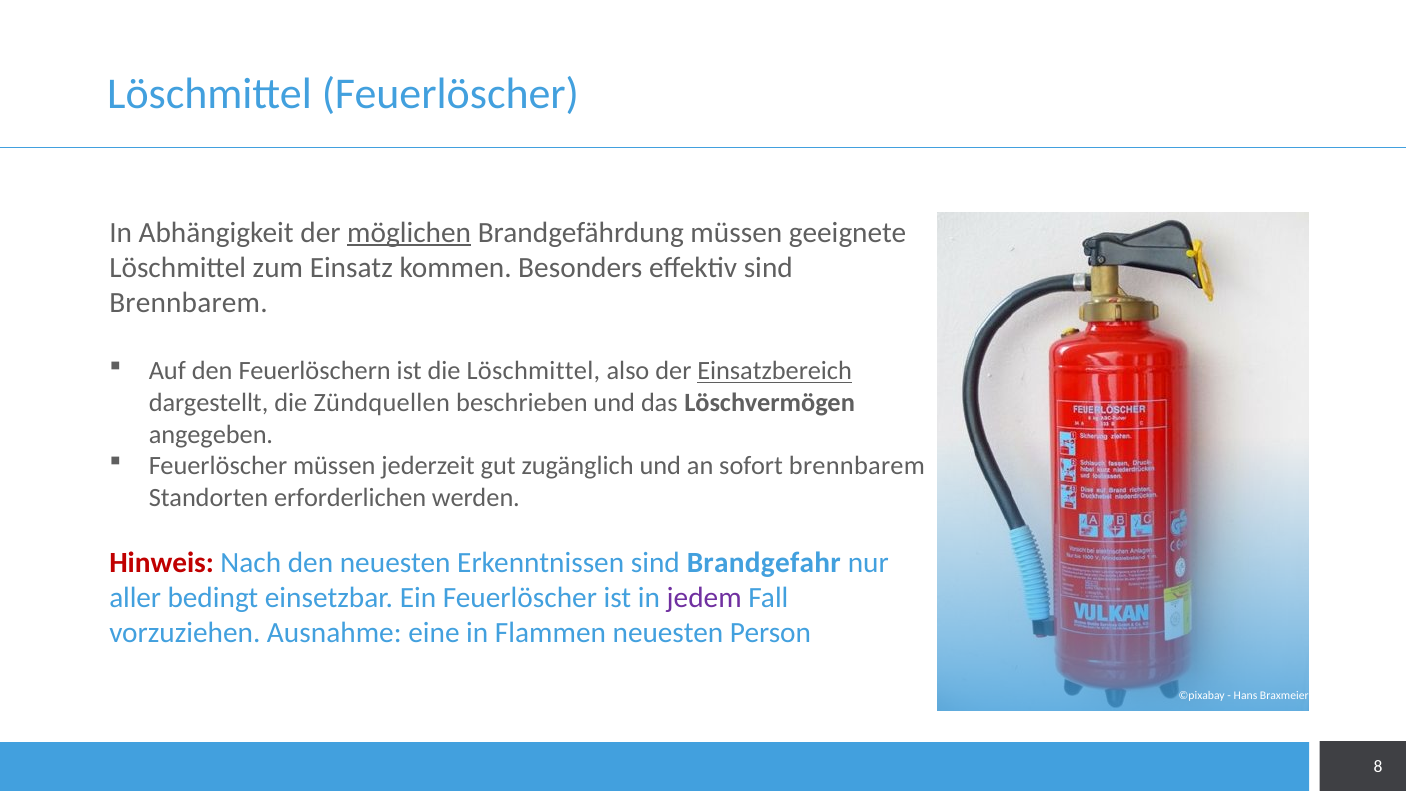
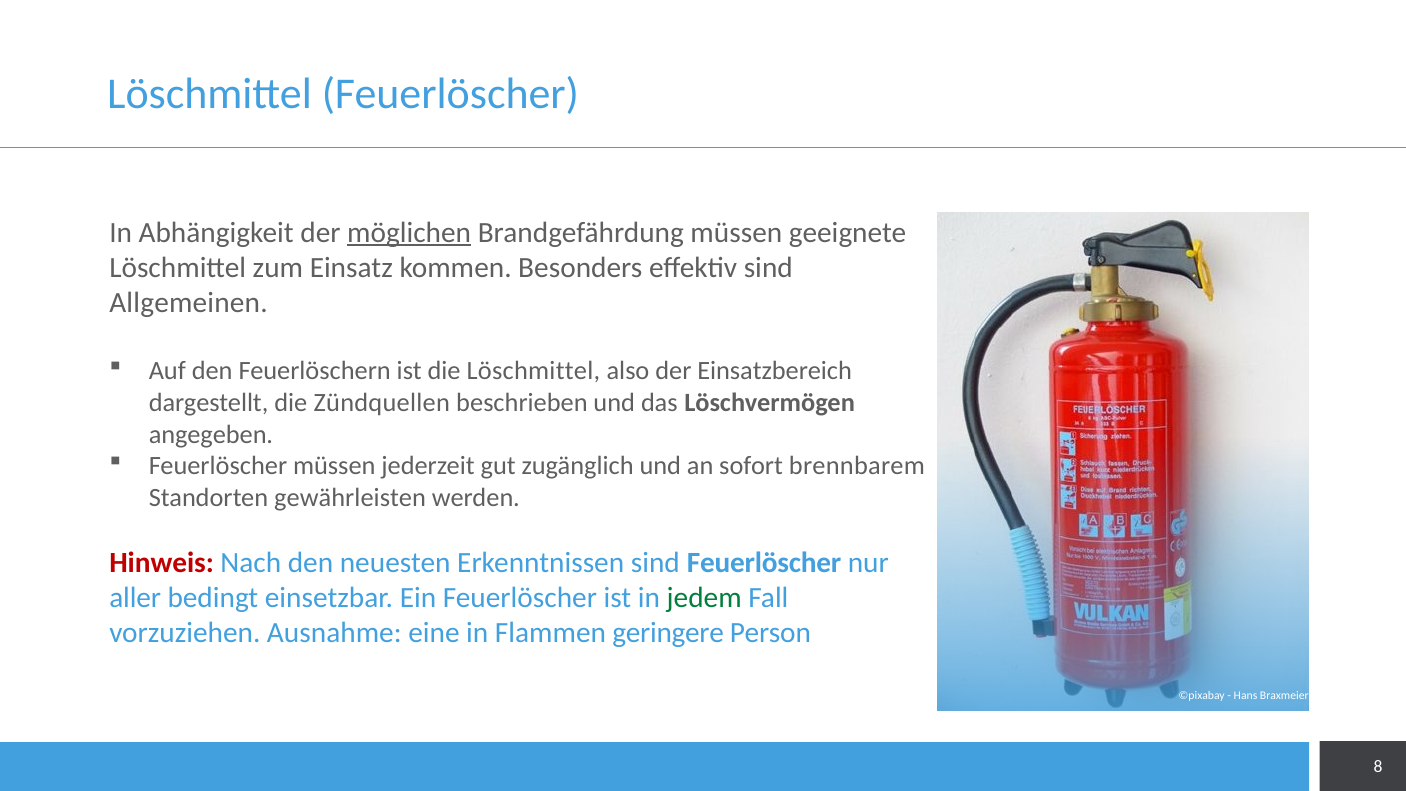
Brennbarem at (188, 303): Brennbarem -> Allgemeinen
Einsatzbereich underline: present -> none
erforderlichen: erforderlichen -> gewährleisten
sind Brandgefahr: Brandgefahr -> Feuerlöscher
jedem colour: purple -> green
Flammen neuesten: neuesten -> geringere
